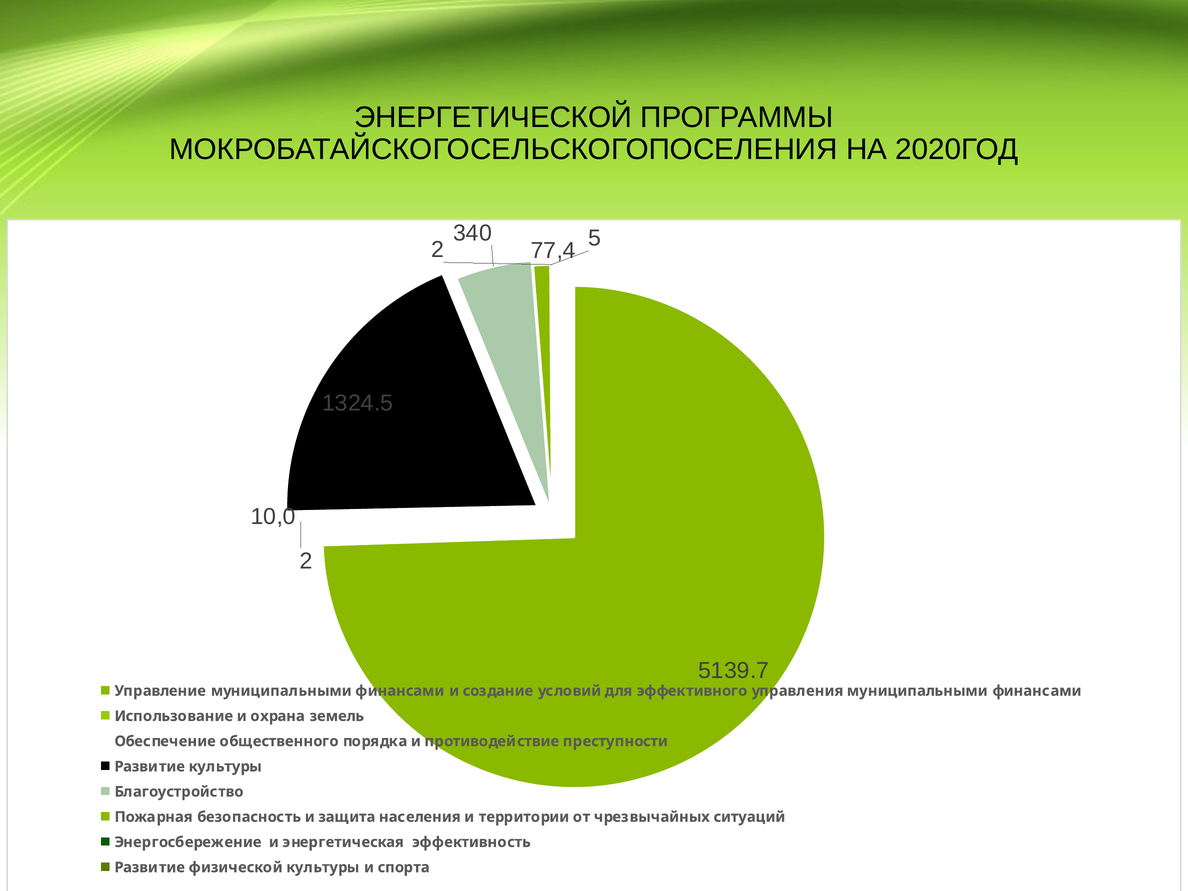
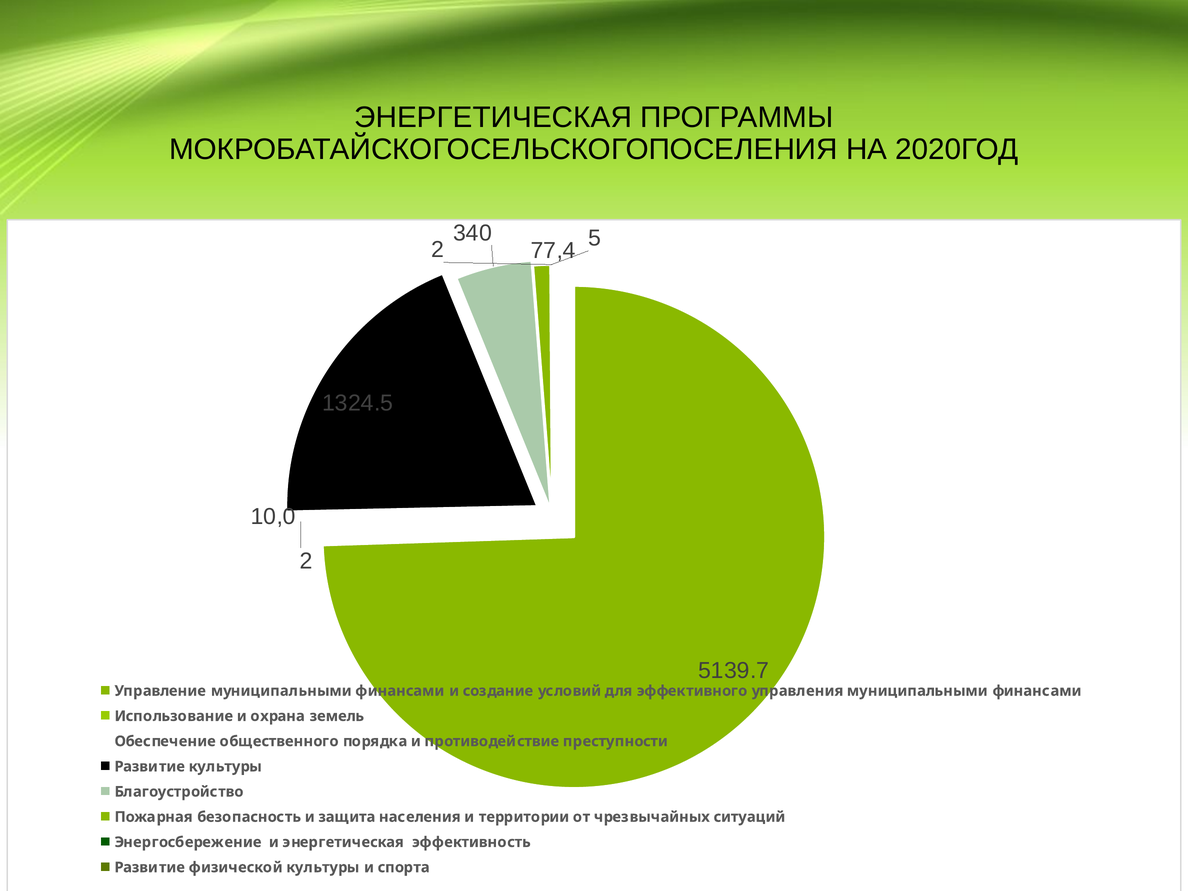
ЭНЕРГЕТИЧЕСКОЙ at (493, 118): ЭНЕРГЕТИЧЕСКОЙ -> ЭНЕРГЕТИЧЕСКАЯ
